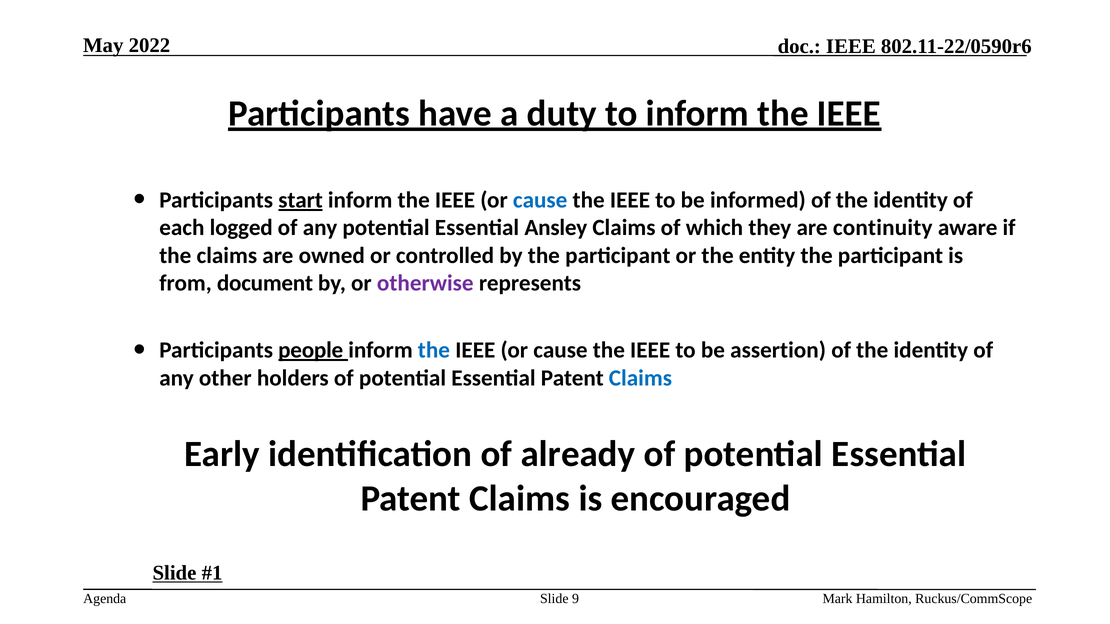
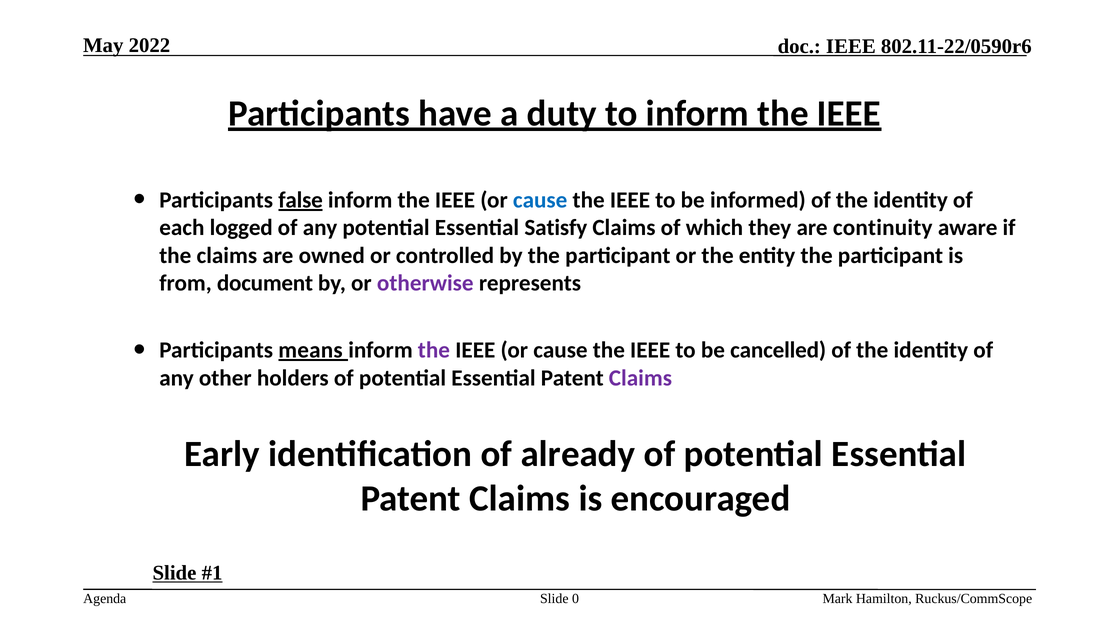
start: start -> false
Ansley: Ansley -> Satisfy
people: people -> means
the at (434, 350) colour: blue -> purple
assertion: assertion -> cancelled
Claims at (640, 378) colour: blue -> purple
9: 9 -> 0
